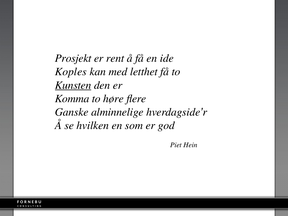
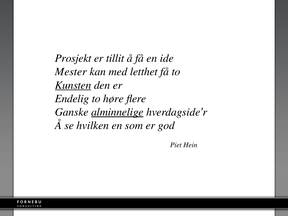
rent: rent -> tillit
Koples: Koples -> Mester
Komma: Komma -> Endelig
alminnelige underline: none -> present
